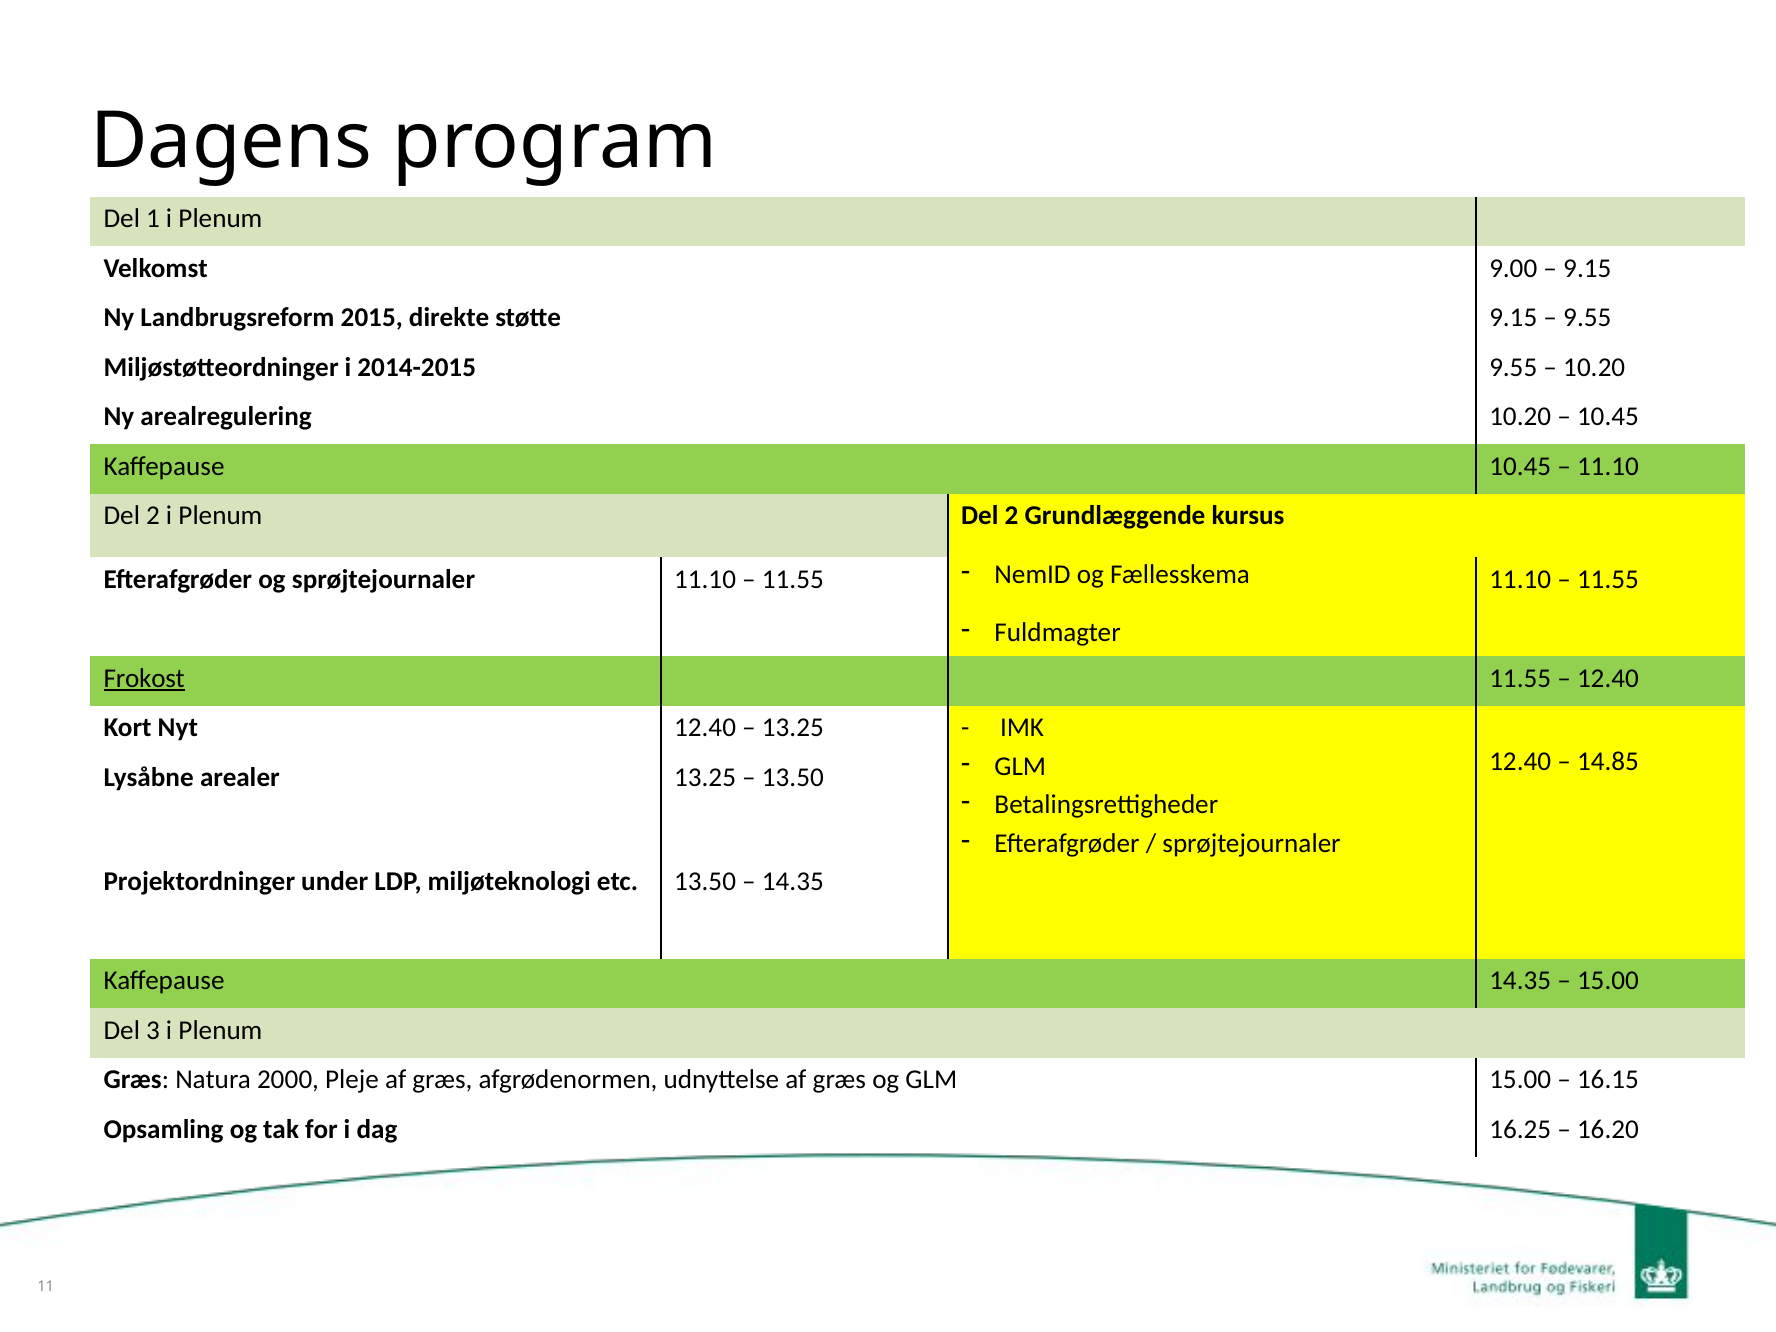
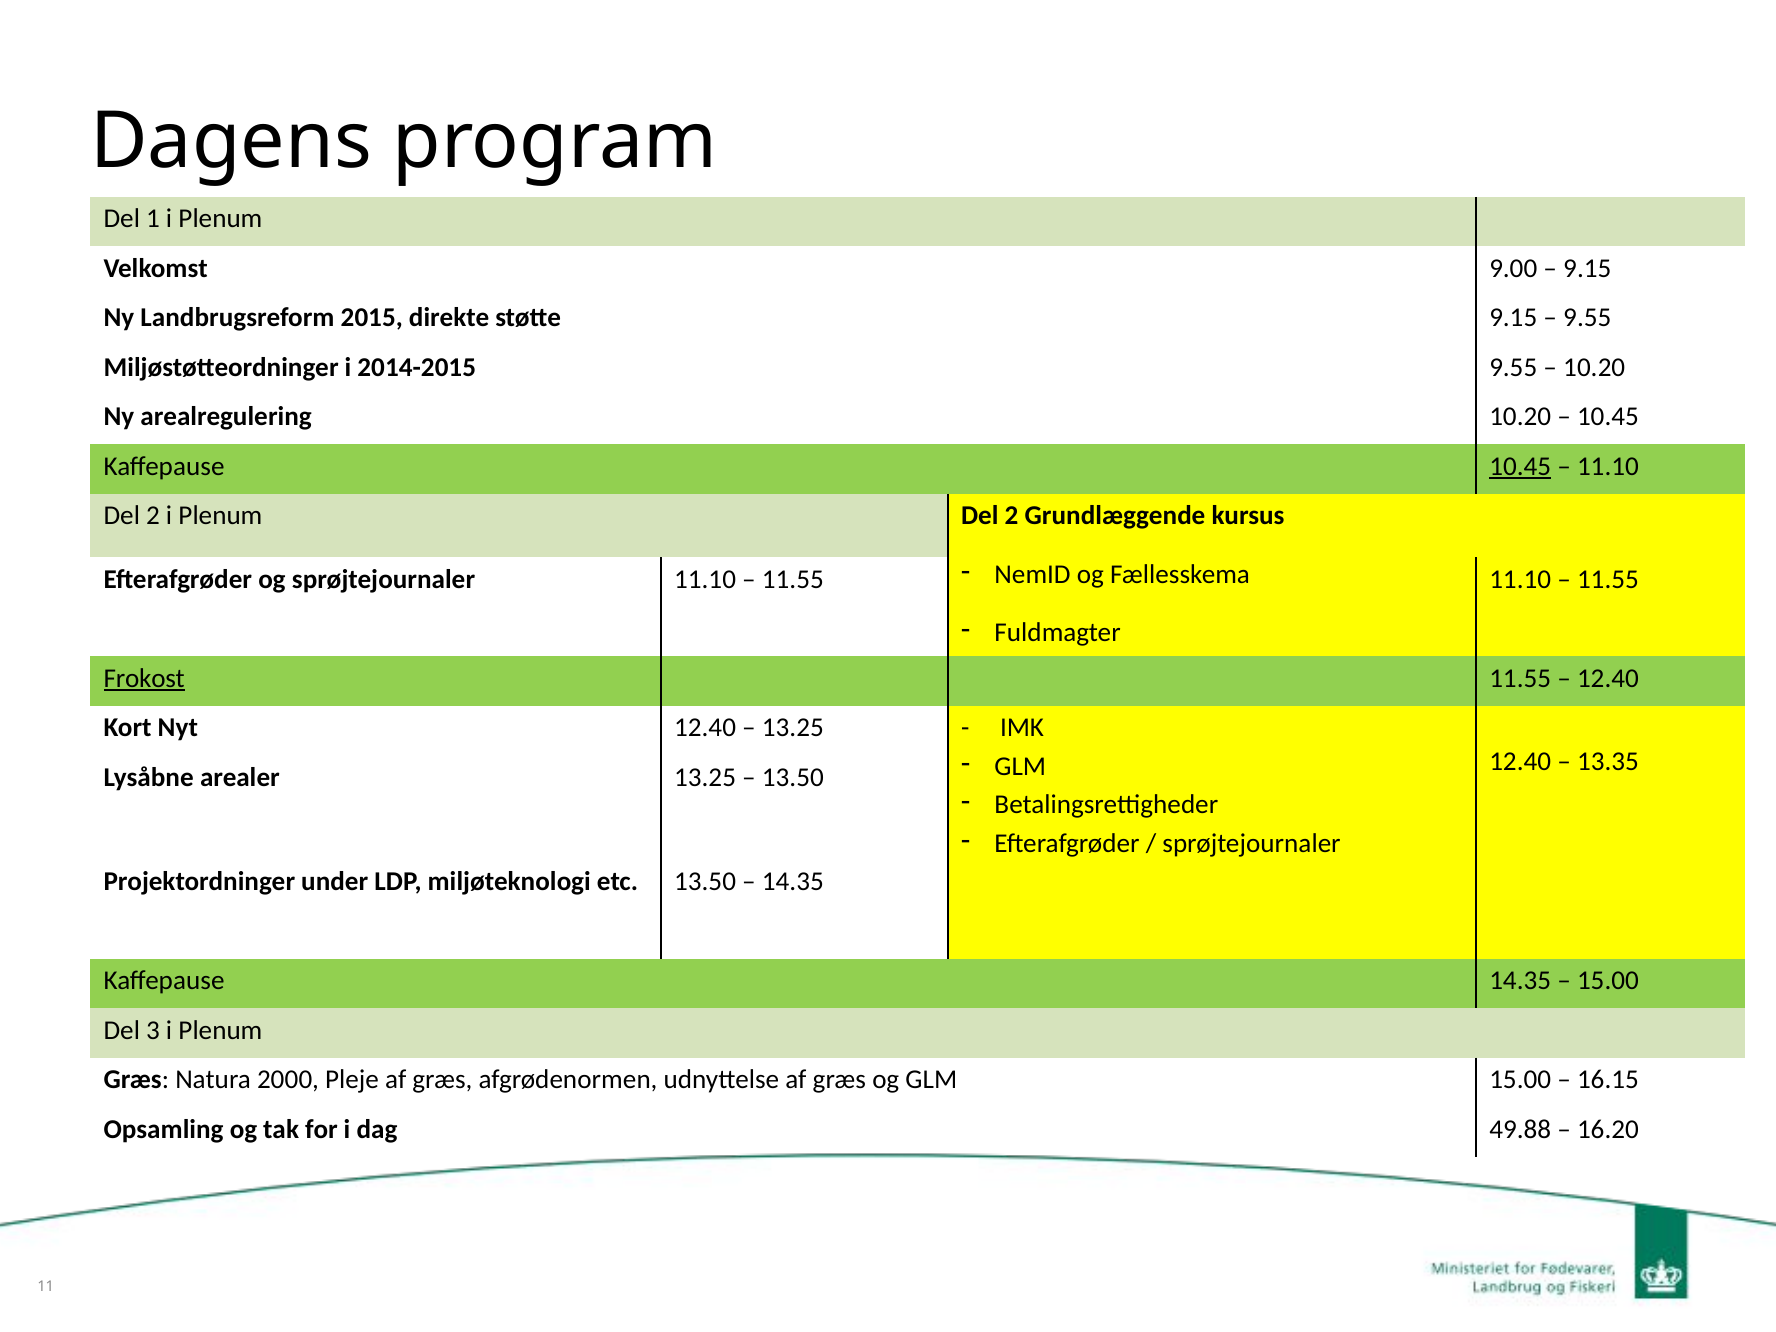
10.45 at (1520, 466) underline: none -> present
14.85: 14.85 -> 13.35
16.25: 16.25 -> 49.88
